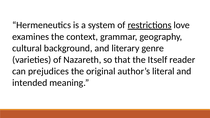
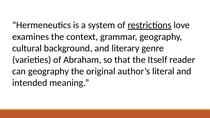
Nazareth: Nazareth -> Abraham
can prejudices: prejudices -> geography
